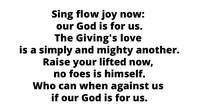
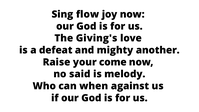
simply: simply -> defeat
lifted: lifted -> come
foes: foes -> said
himself: himself -> melody
